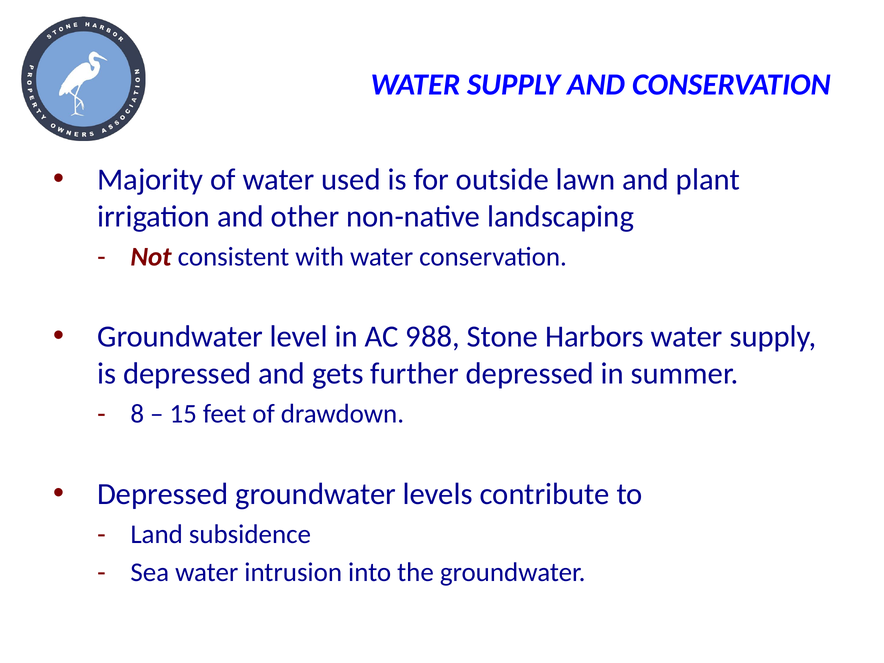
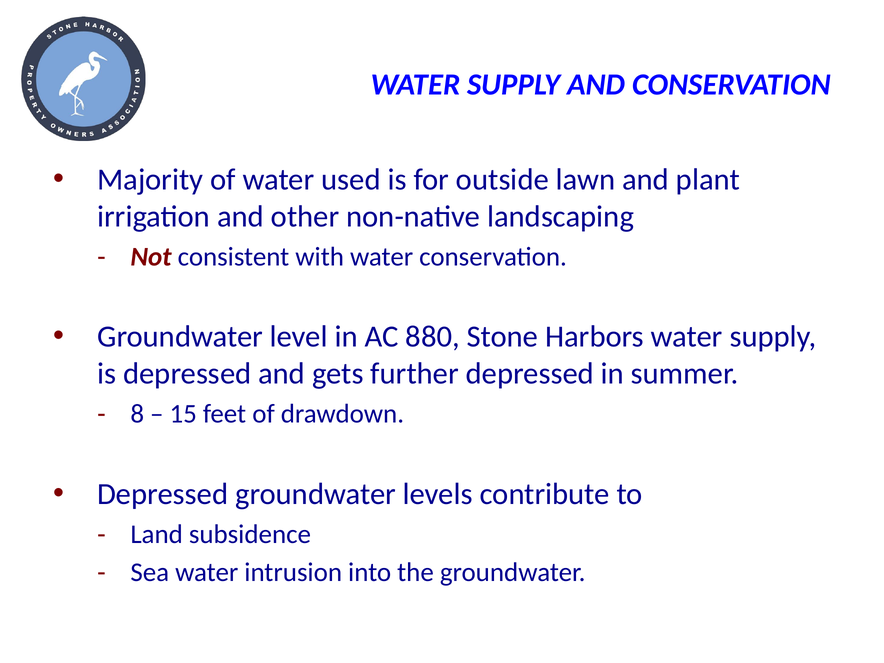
988: 988 -> 880
